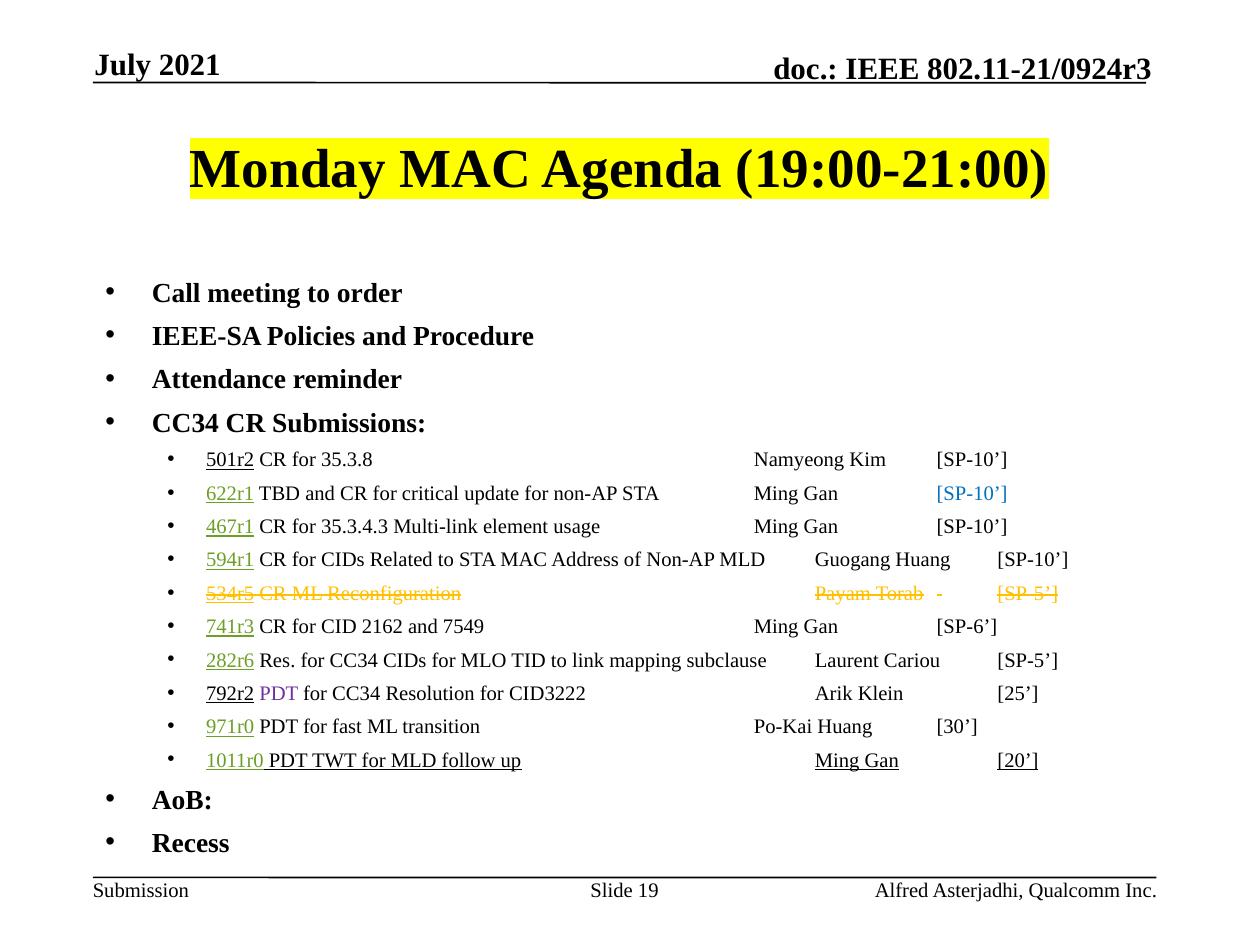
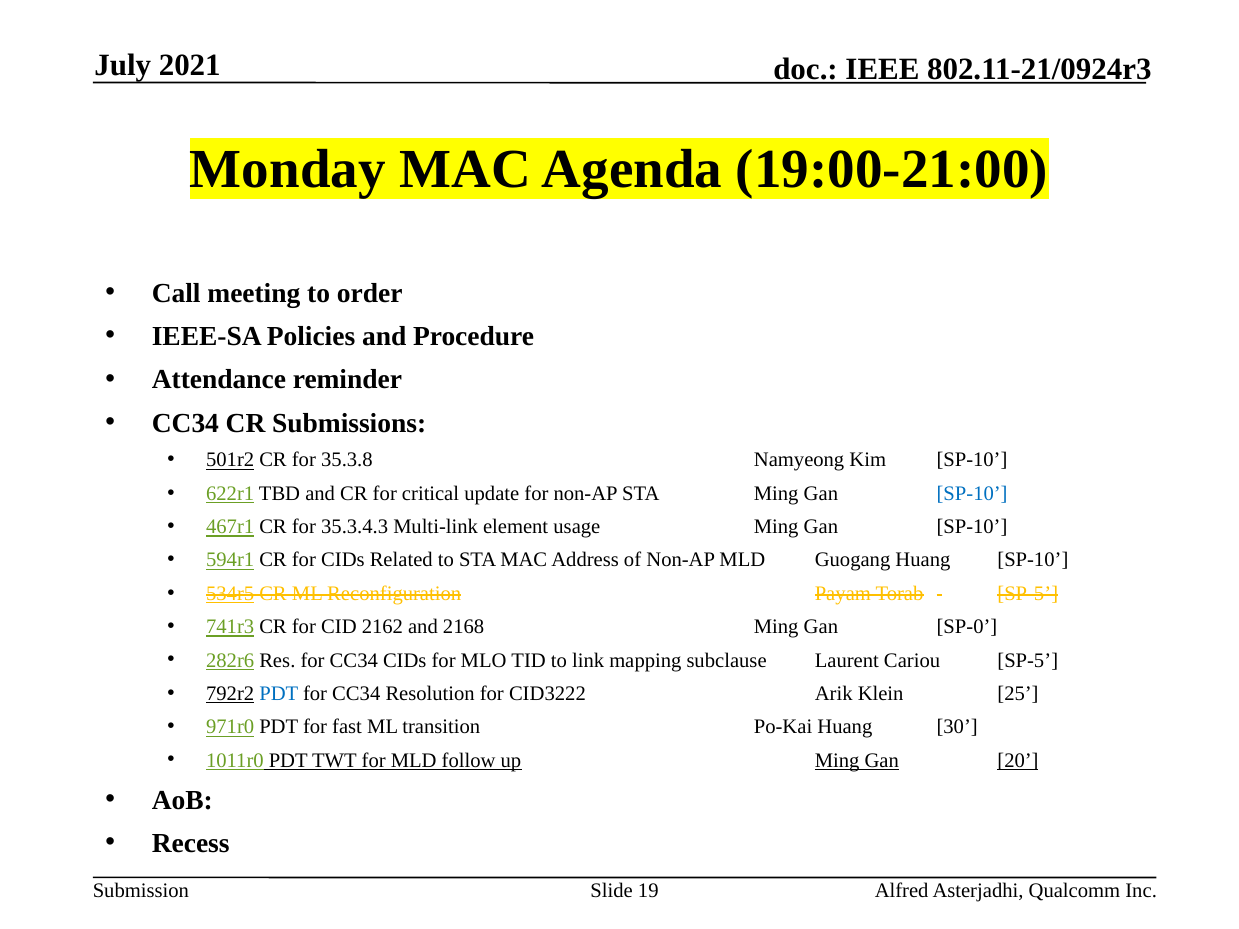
7549: 7549 -> 2168
SP-6: SP-6 -> SP-0
PDT at (279, 694) colour: purple -> blue
